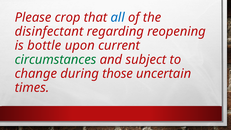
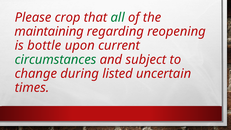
all colour: blue -> green
disinfectant: disinfectant -> maintaining
those: those -> listed
